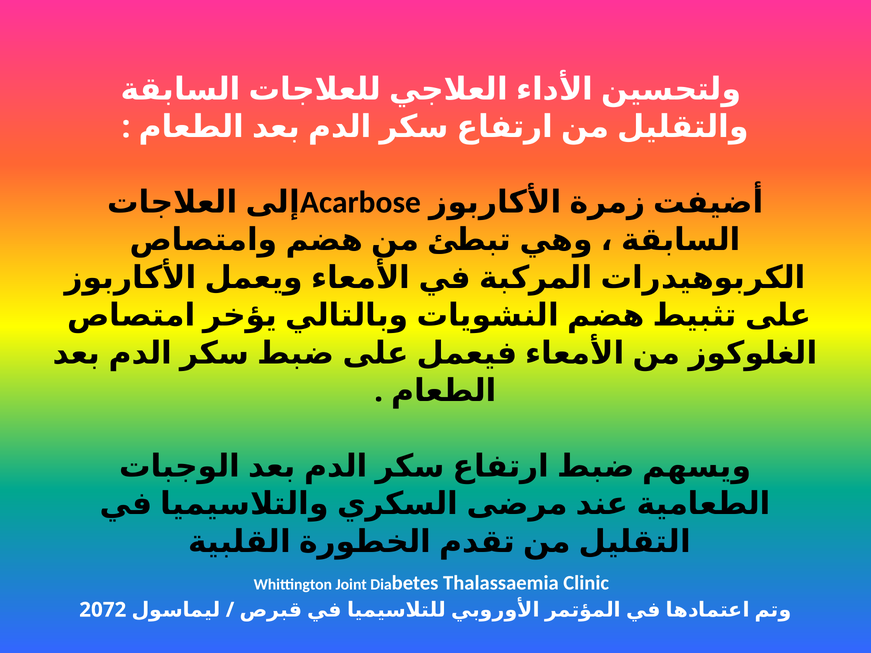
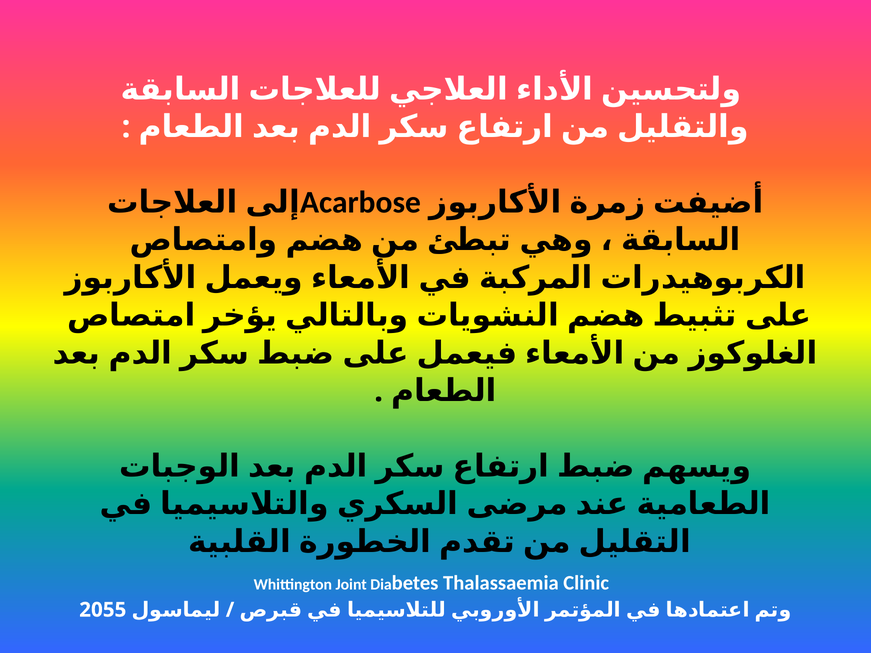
2072: 2072 -> 2055
